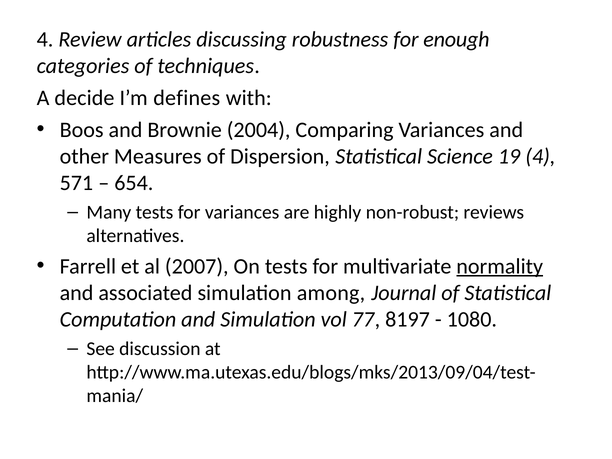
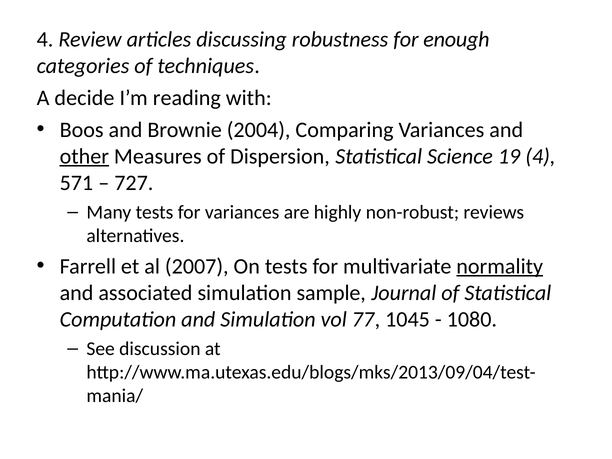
defines: defines -> reading
other underline: none -> present
654: 654 -> 727
among: among -> sample
8197: 8197 -> 1045
